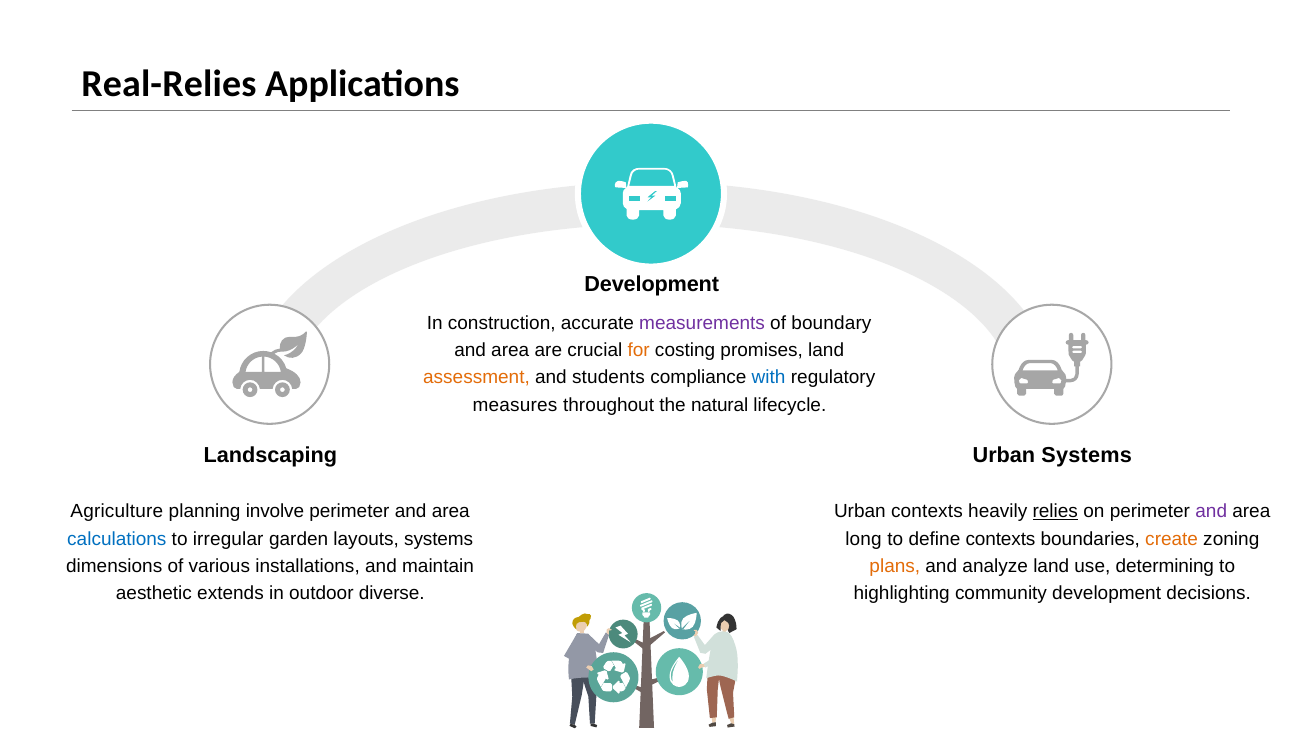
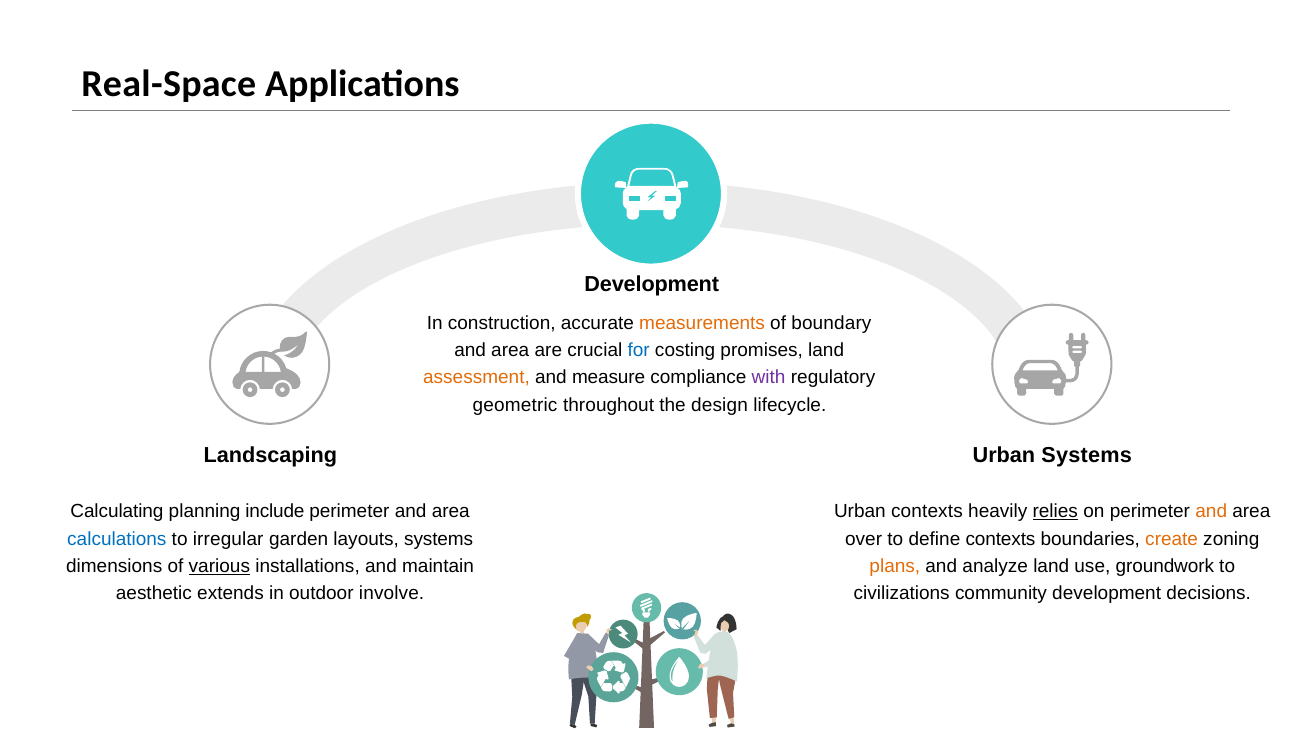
Real-Relies: Real-Relies -> Real-Space
measurements colour: purple -> orange
for colour: orange -> blue
students: students -> measure
with colour: blue -> purple
measures: measures -> geometric
natural: natural -> design
Agriculture: Agriculture -> Calculating
involve: involve -> include
and at (1211, 512) colour: purple -> orange
long: long -> over
various underline: none -> present
determining: determining -> groundwork
diverse: diverse -> involve
highlighting: highlighting -> civilizations
